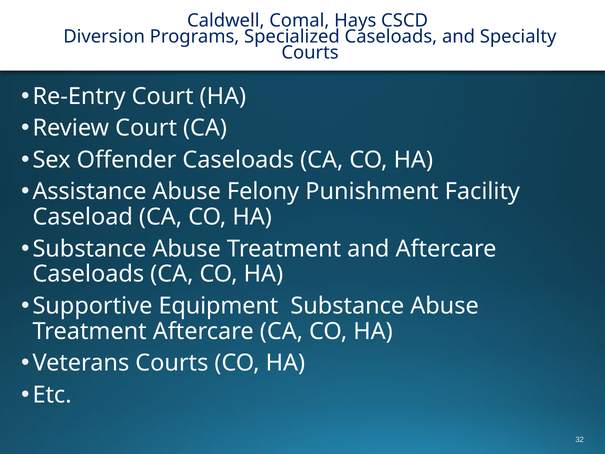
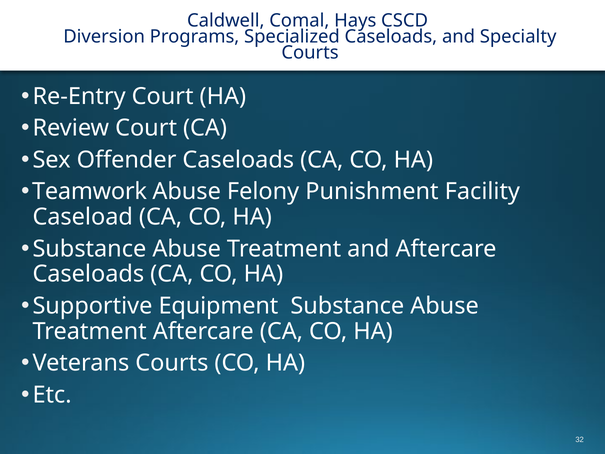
Assistance: Assistance -> Teamwork
